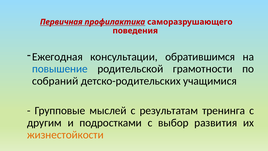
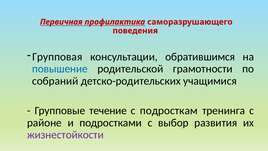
Ежегодная: Ежегодная -> Групповая
мыслей: мыслей -> течение
результатам: результатам -> подросткам
другим: другим -> районе
жизнестойкости colour: orange -> purple
